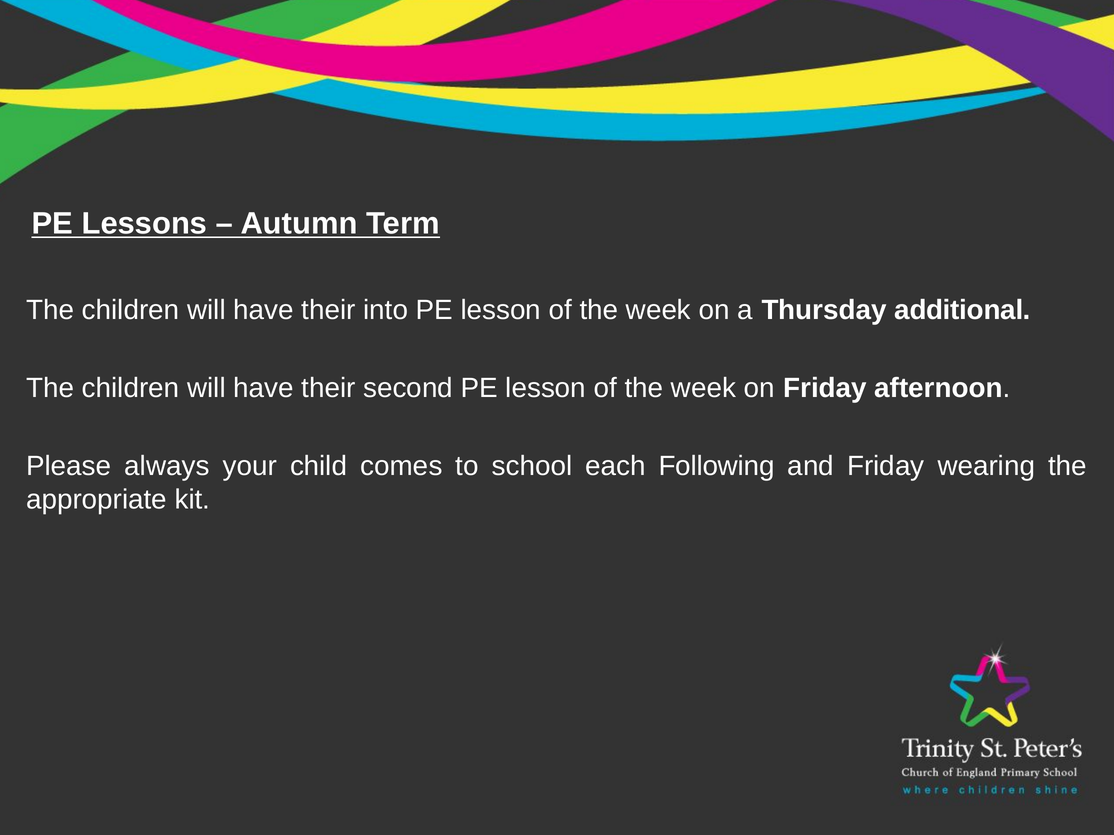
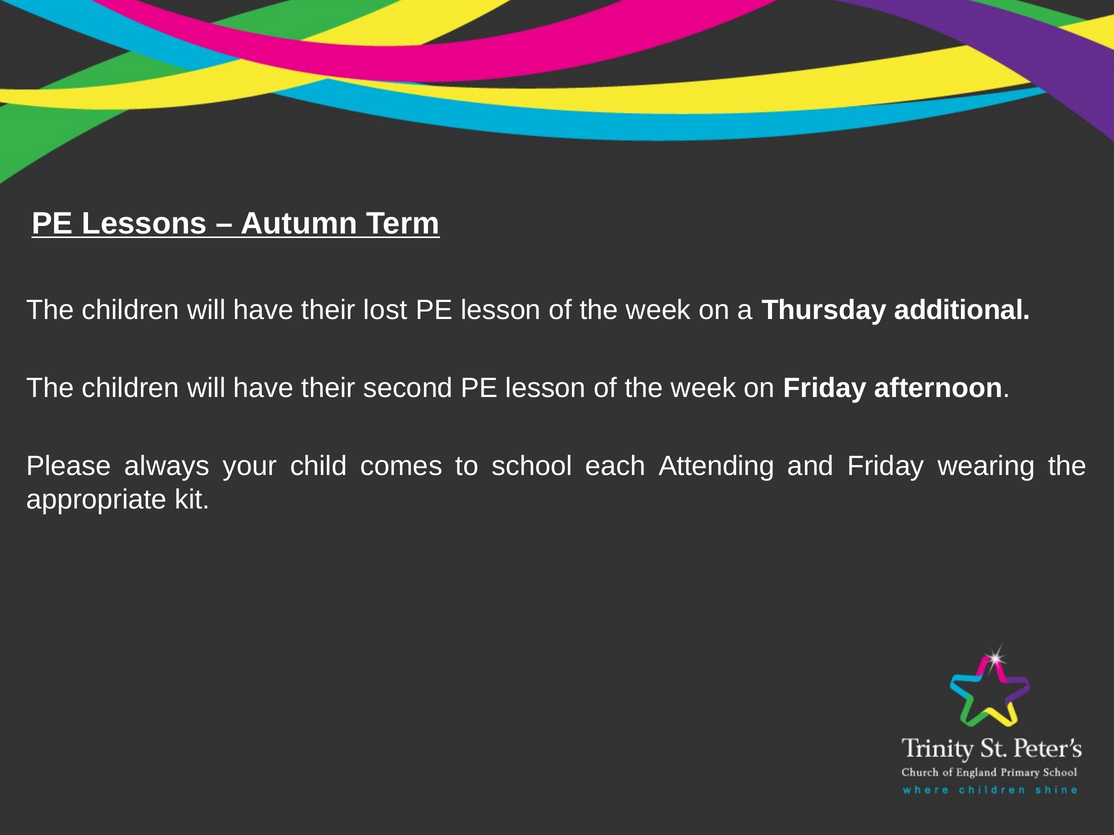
into: into -> lost
Following: Following -> Attending
